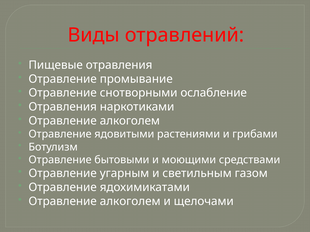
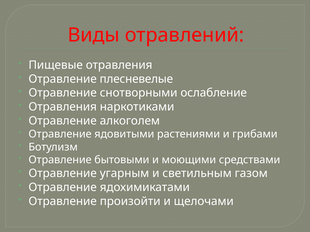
промывание: промывание -> плесневелые
алкоголем at (130, 202): алкоголем -> произойти
